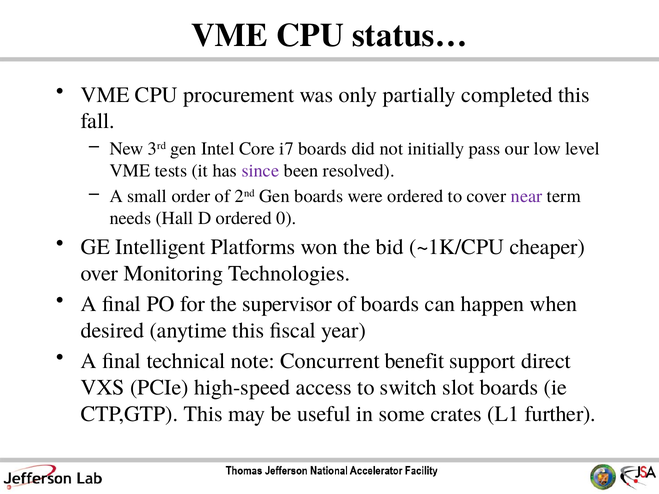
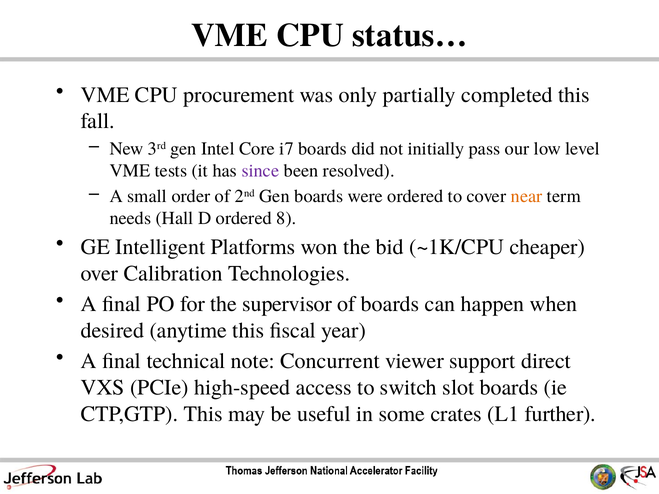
near colour: purple -> orange
0: 0 -> 8
Monitoring: Monitoring -> Calibration
benefit: benefit -> viewer
